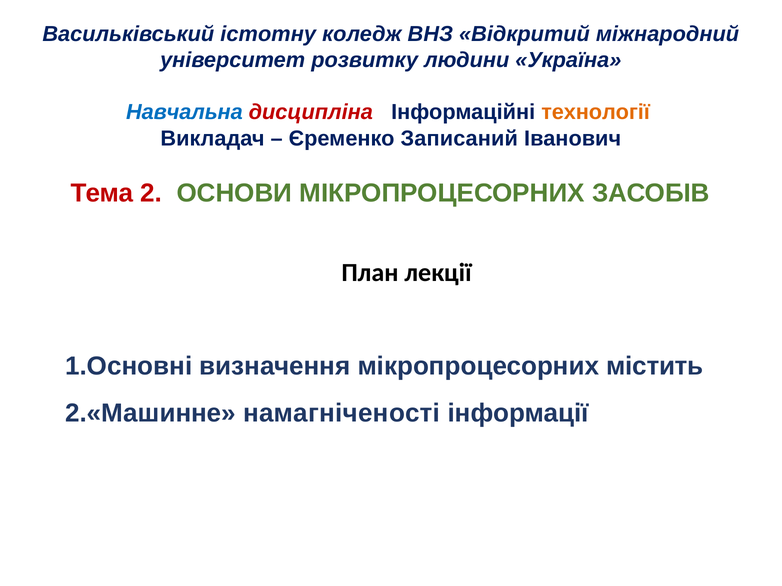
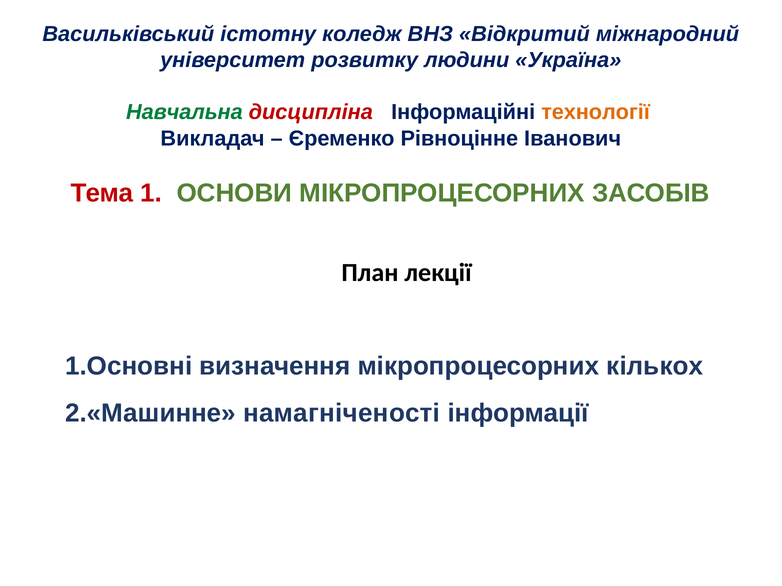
Навчальна colour: blue -> green
Записаний: Записаний -> Рівноцінне
2: 2 -> 1
містить: містить -> кількох
